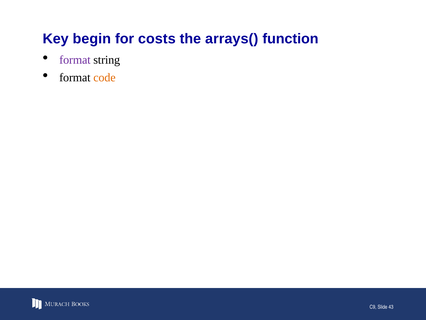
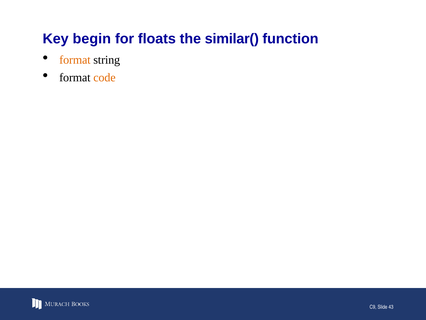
costs: costs -> floats
arrays(: arrays( -> similar(
format at (75, 60) colour: purple -> orange
